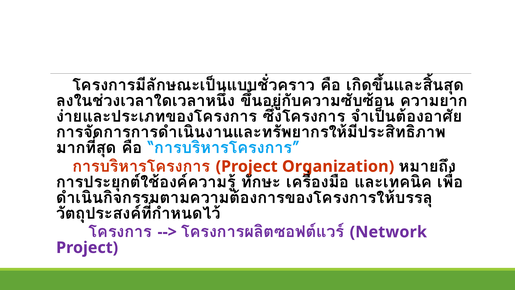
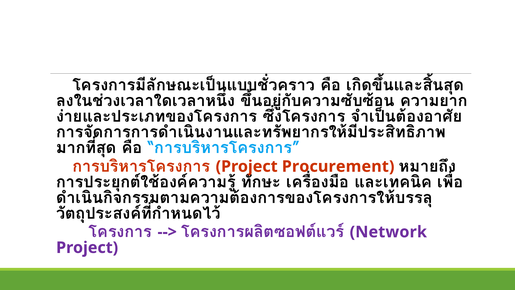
Organization: Organization -> Procurement
